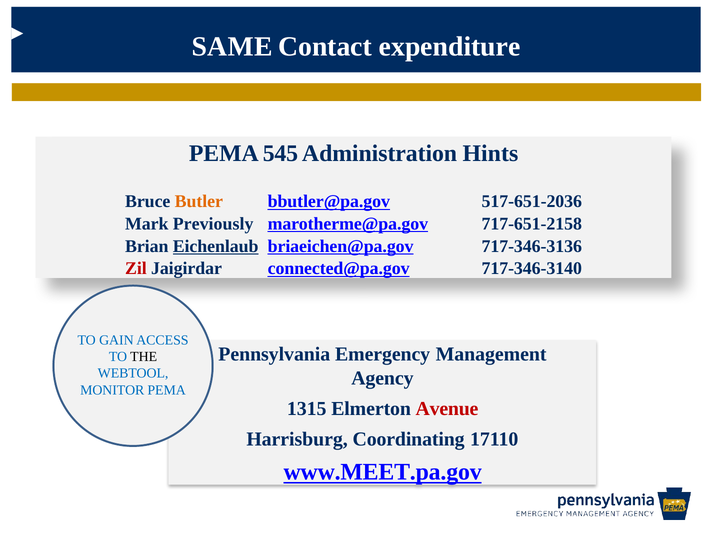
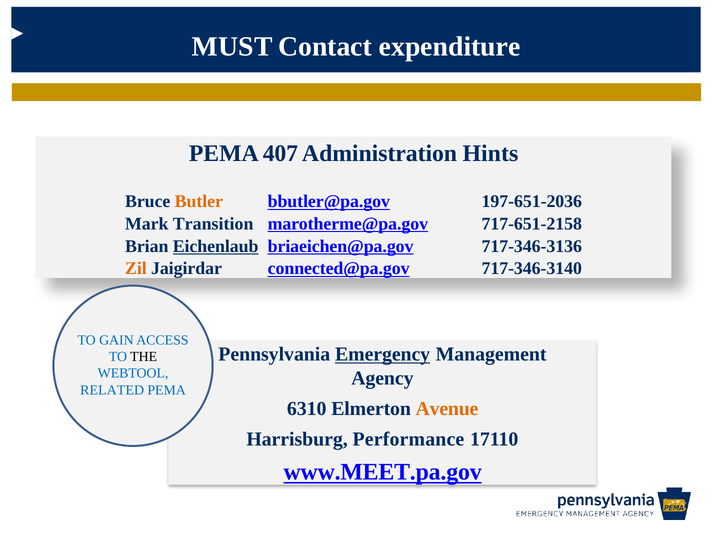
SAME: SAME -> MUST
545: 545 -> 407
517-651-2036: 517-651-2036 -> 197-651-2036
Previously: Previously -> Transition
Zil colour: red -> orange
Emergency underline: none -> present
MONITOR: MONITOR -> RELATED
1315: 1315 -> 6310
Avenue colour: red -> orange
Coordinating: Coordinating -> Performance
